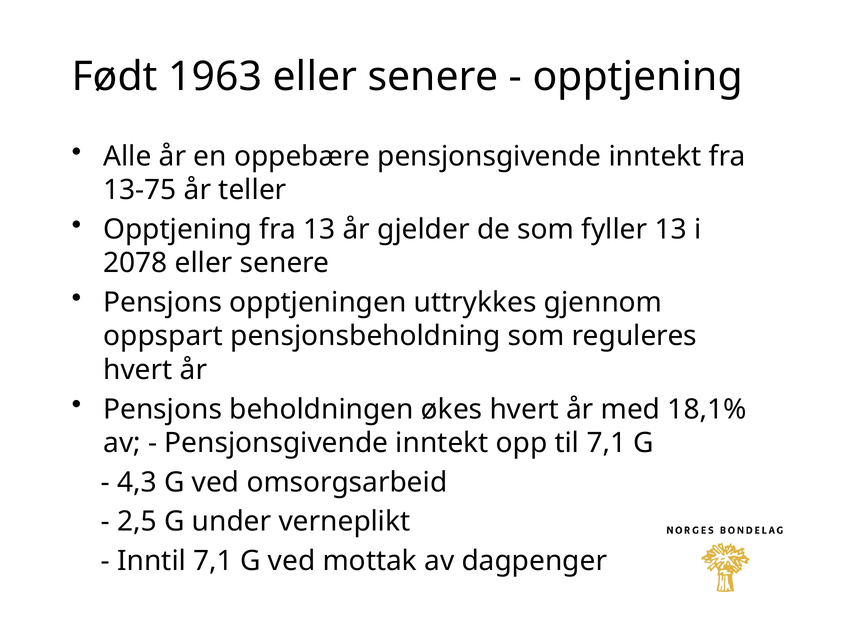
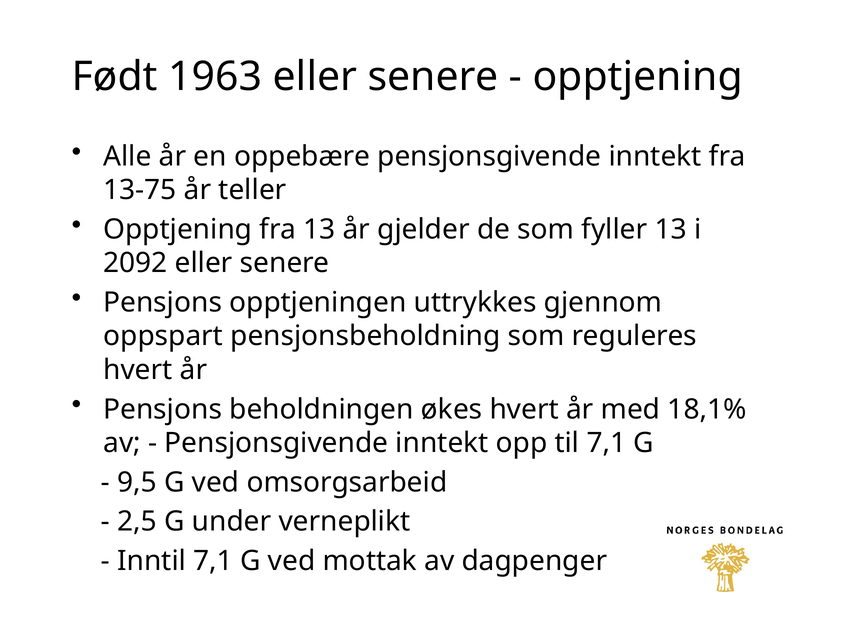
2078: 2078 -> 2092
4,3: 4,3 -> 9,5
